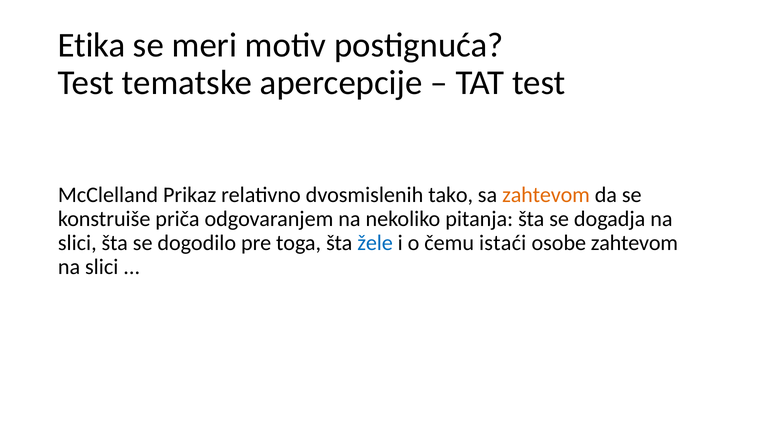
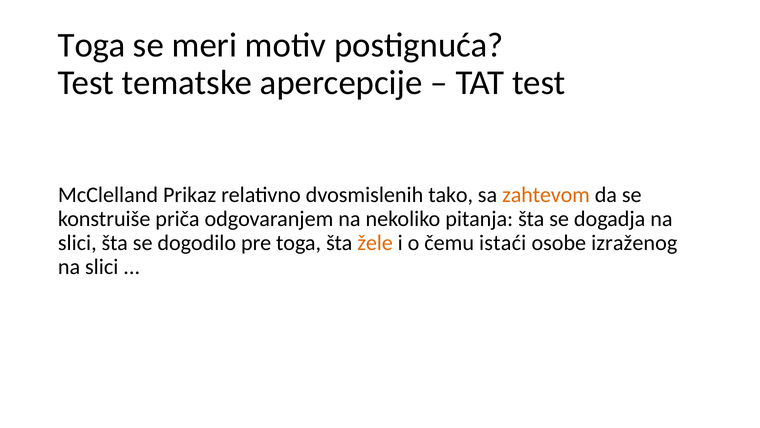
Etika at (92, 45): Etika -> Toga
žele colour: blue -> orange
osobe zahtevom: zahtevom -> izraženog
